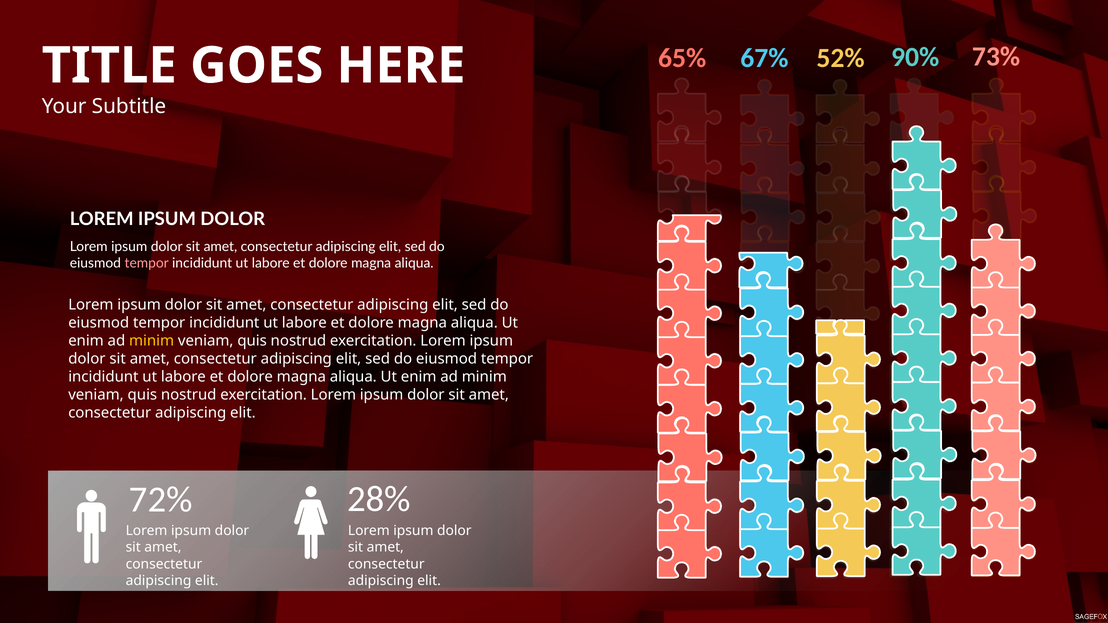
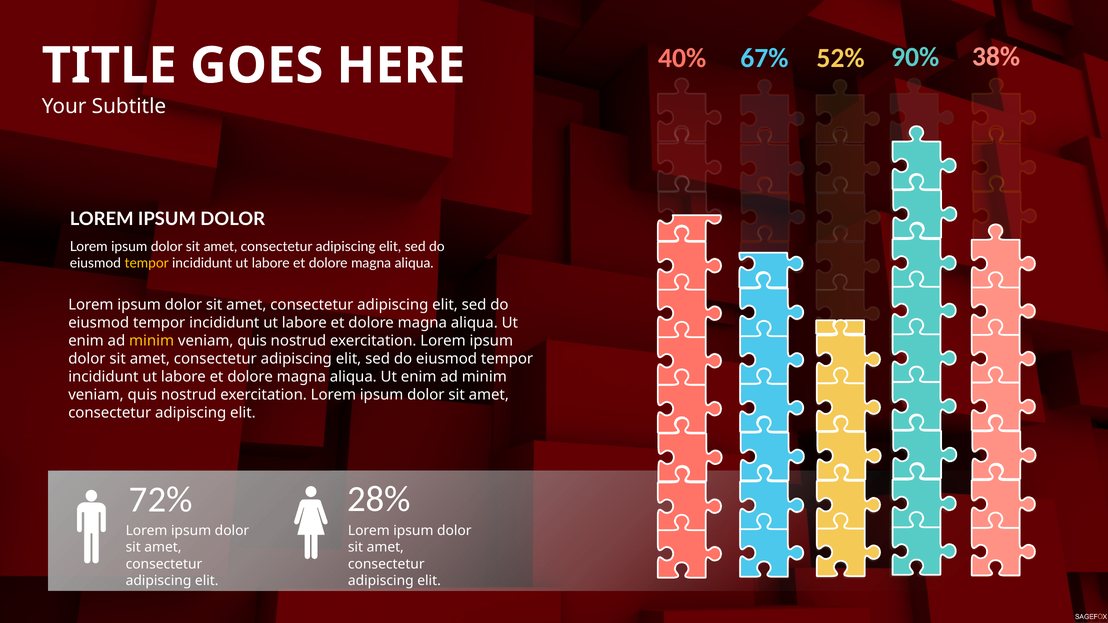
73%: 73% -> 38%
65%: 65% -> 40%
tempor at (147, 263) colour: pink -> yellow
